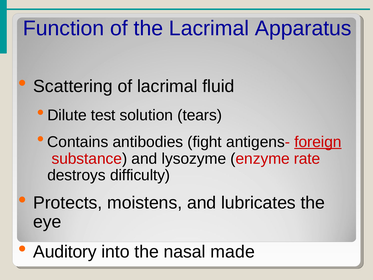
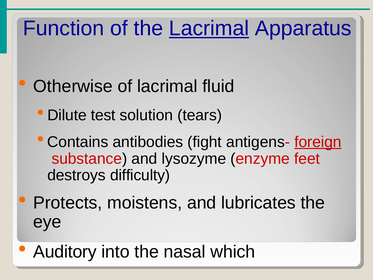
Lacrimal at (209, 28) underline: none -> present
Scattering: Scattering -> Otherwise
rate: rate -> feet
made: made -> which
